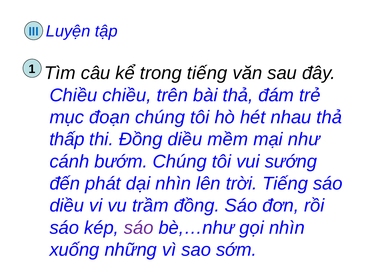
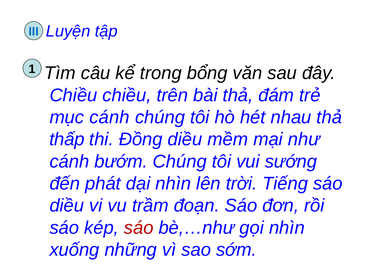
trong tiếng: tiếng -> bổng
mục đoạn: đoạn -> cánh
trầm đồng: đồng -> đoạn
sáo at (139, 227) colour: purple -> red
